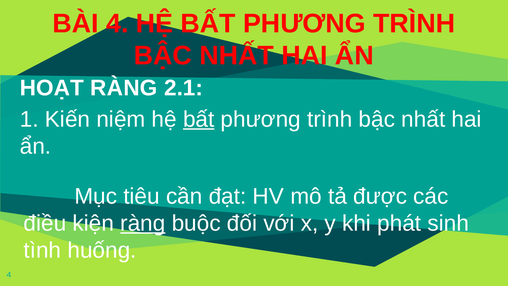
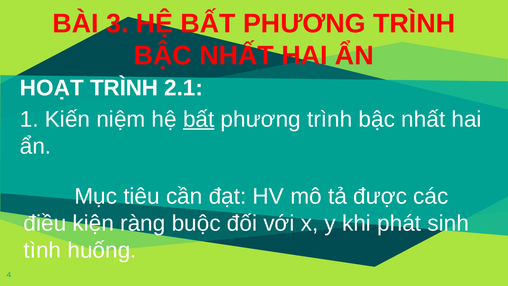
BÀI 4: 4 -> 3
HOẠT RÀNG: RÀNG -> TRÌNH
ràng at (143, 223) underline: present -> none
